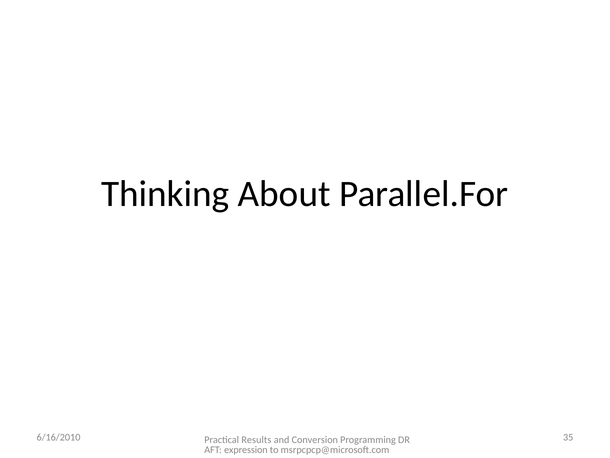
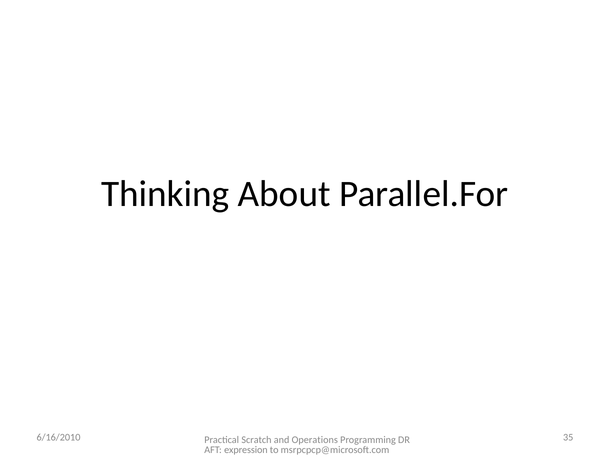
Results: Results -> Scratch
Conversion: Conversion -> Operations
